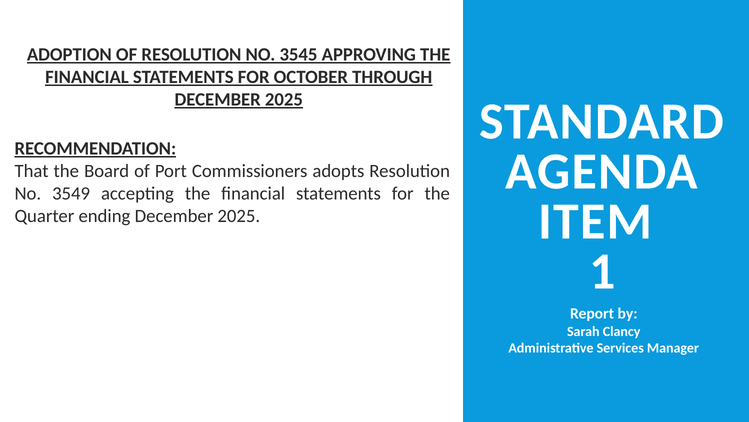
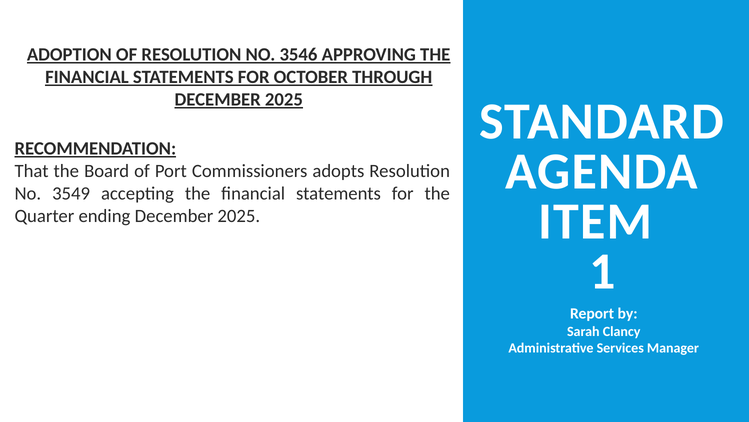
3545: 3545 -> 3546
